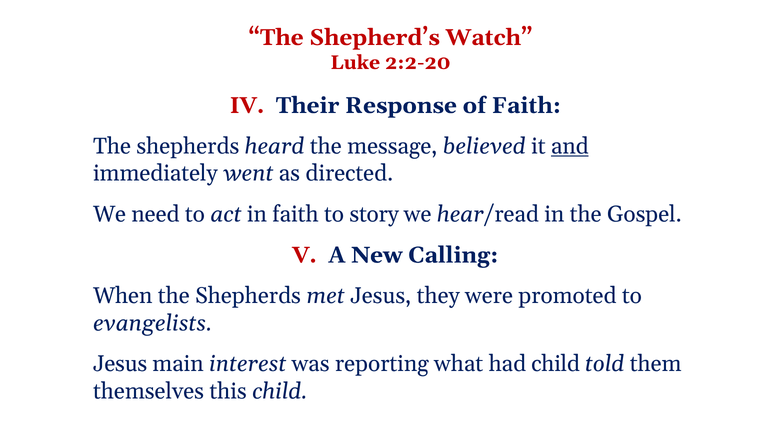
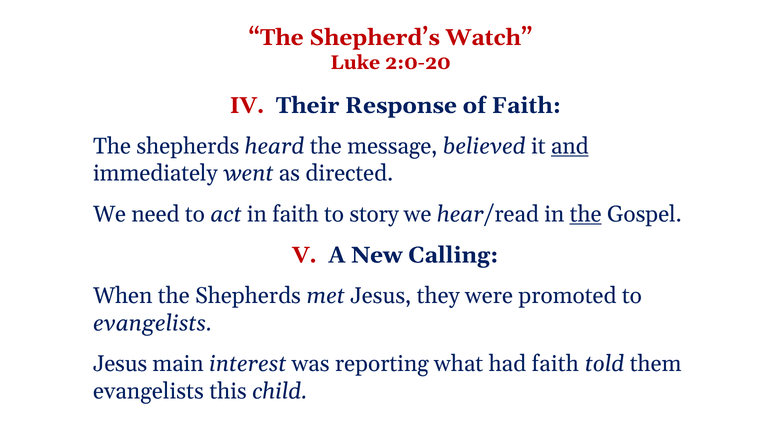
2:2-20: 2:2-20 -> 2:0-20
the at (586, 214) underline: none -> present
had child: child -> faith
themselves at (148, 391): themselves -> evangelists
